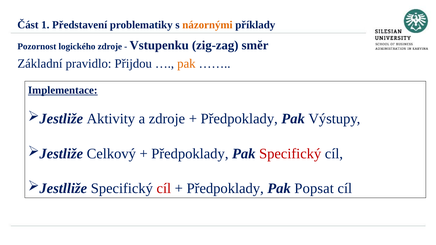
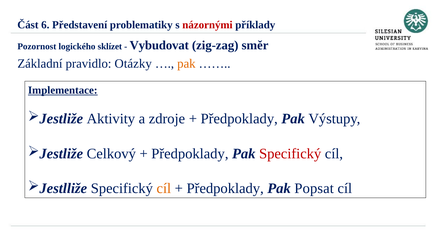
1: 1 -> 6
názornými colour: orange -> red
logického zdroje: zdroje -> sklízet
Vstupenku: Vstupenku -> Vybudovat
Přijdou: Přijdou -> Otázky
cíl at (164, 189) colour: red -> orange
